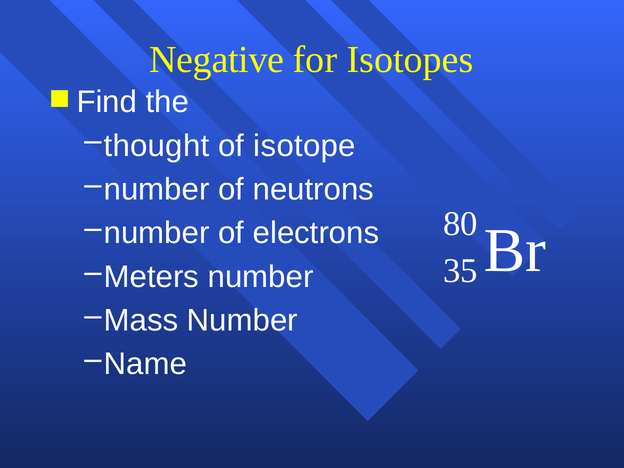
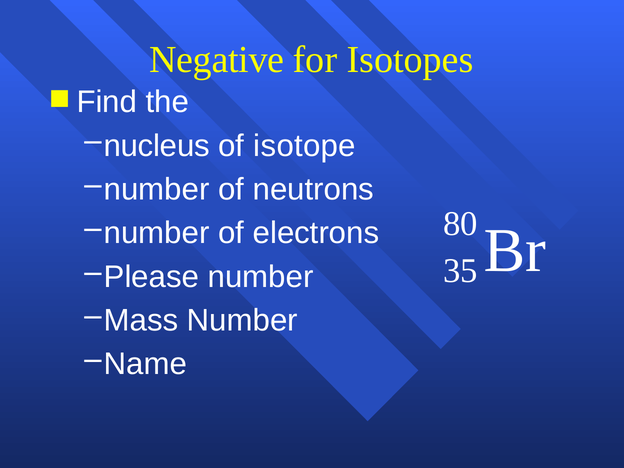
thought: thought -> nucleus
Meters: Meters -> Please
